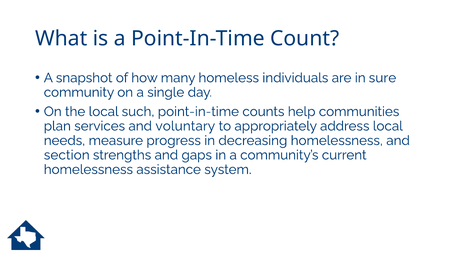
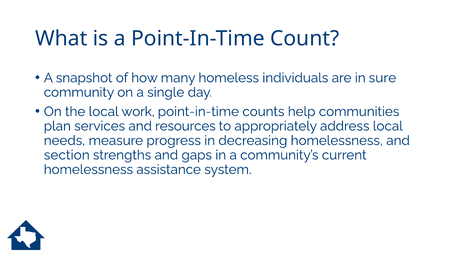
such: such -> work
voluntary: voluntary -> resources
